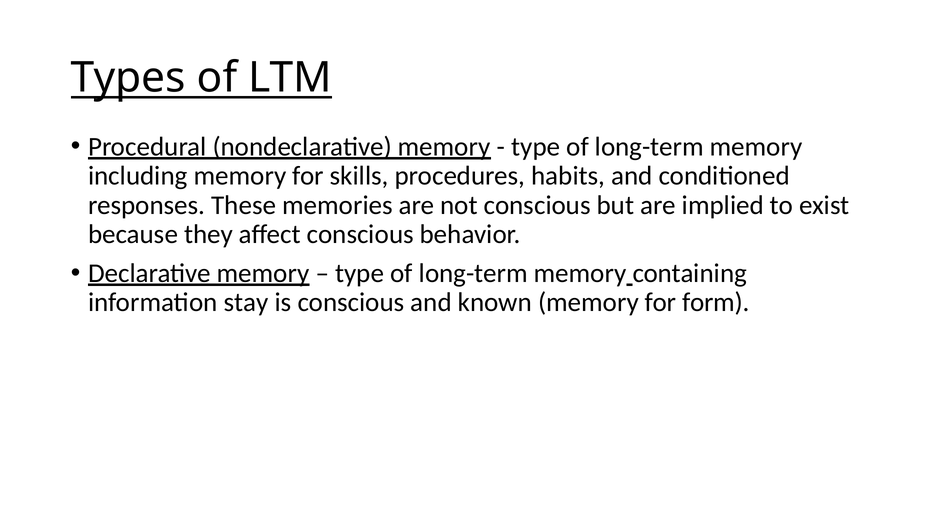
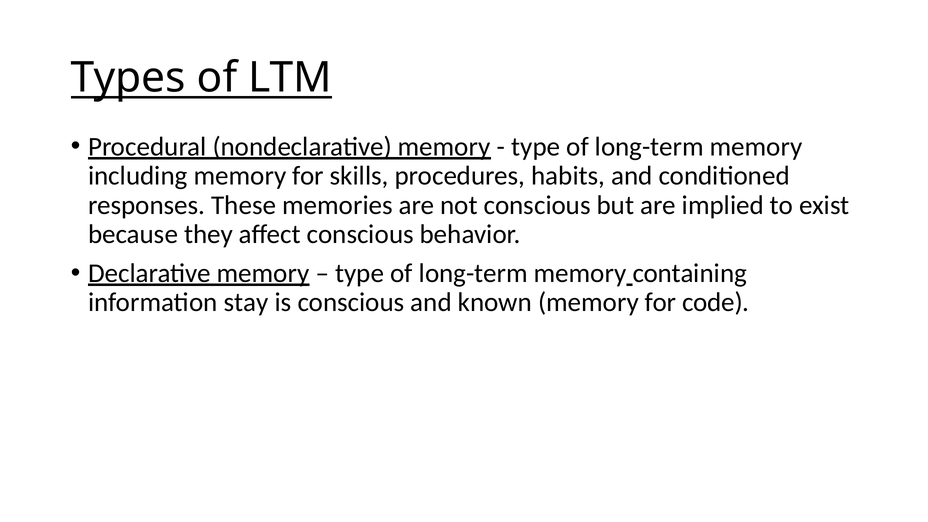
form: form -> code
